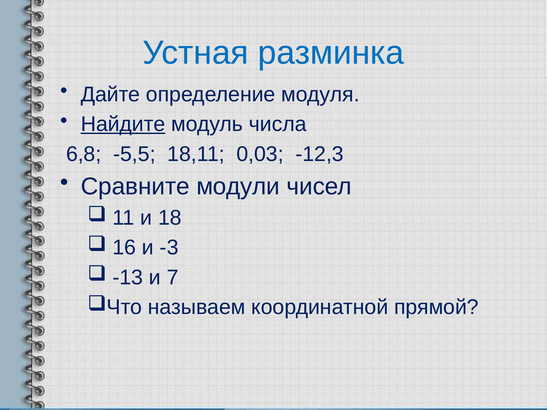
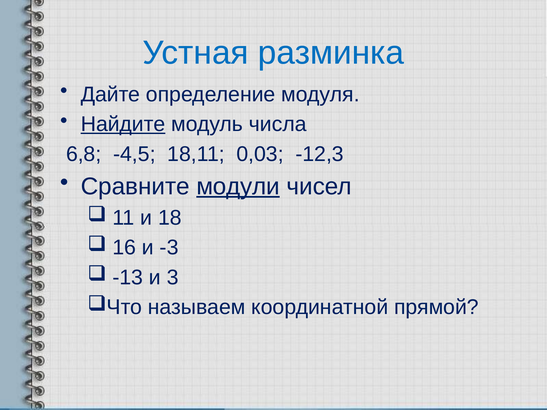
-5,5: -5,5 -> -4,5
модули underline: none -> present
7: 7 -> 3
